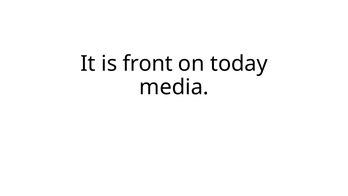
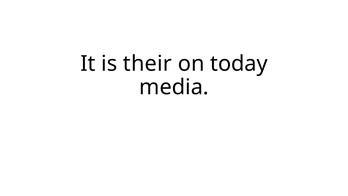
front: front -> their
